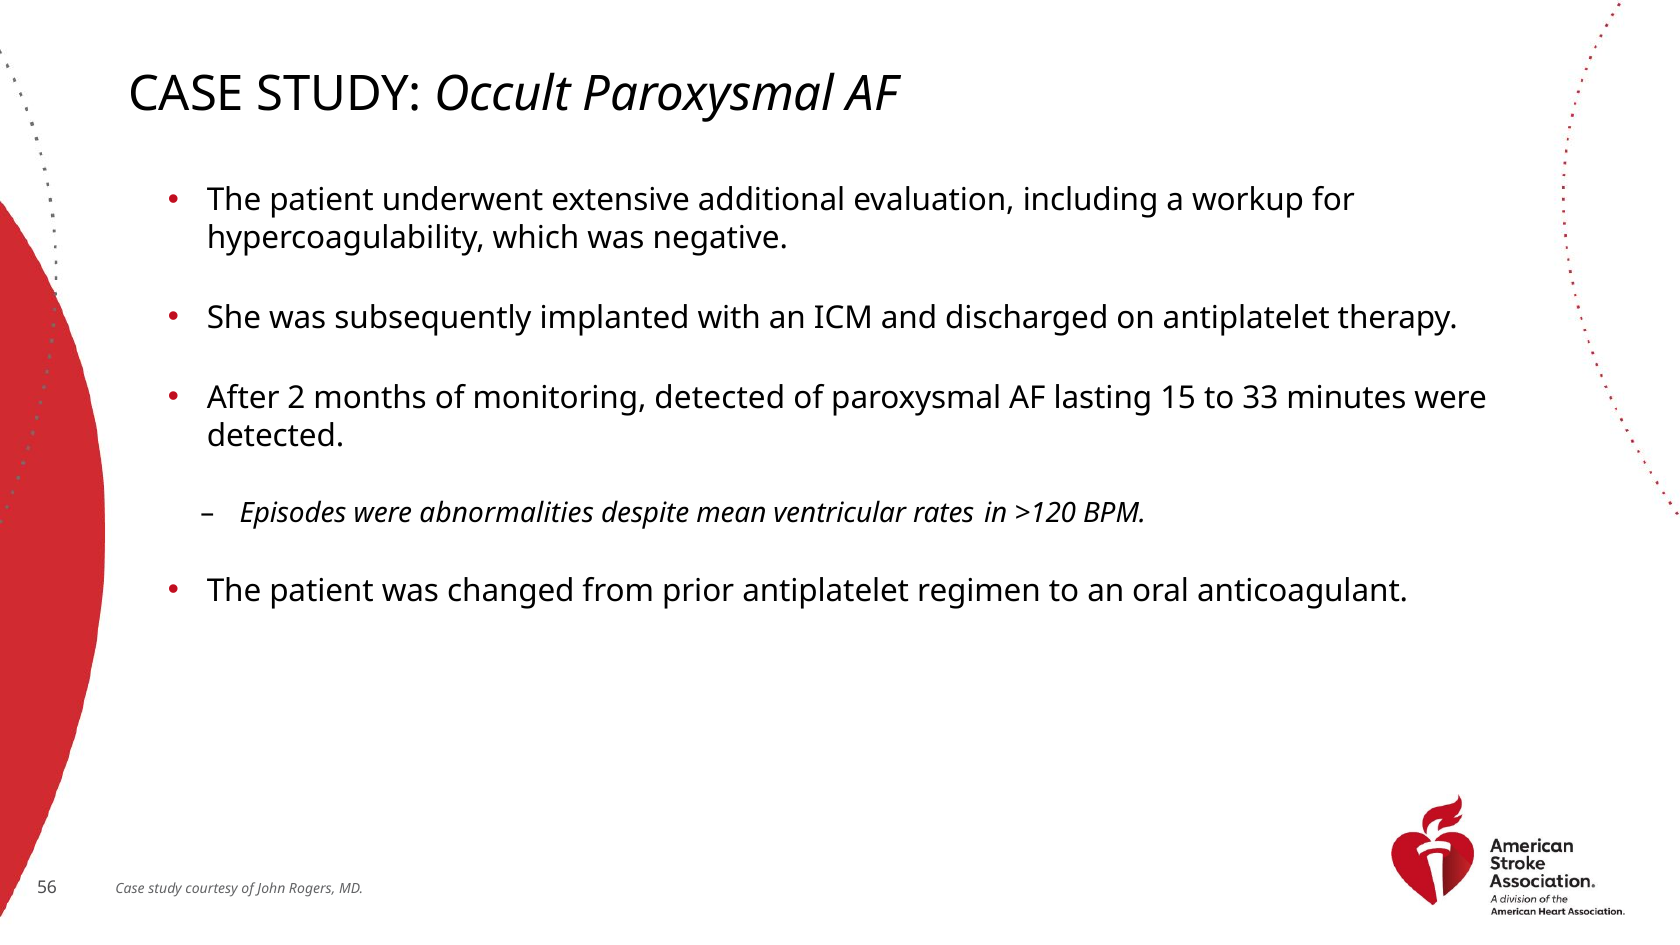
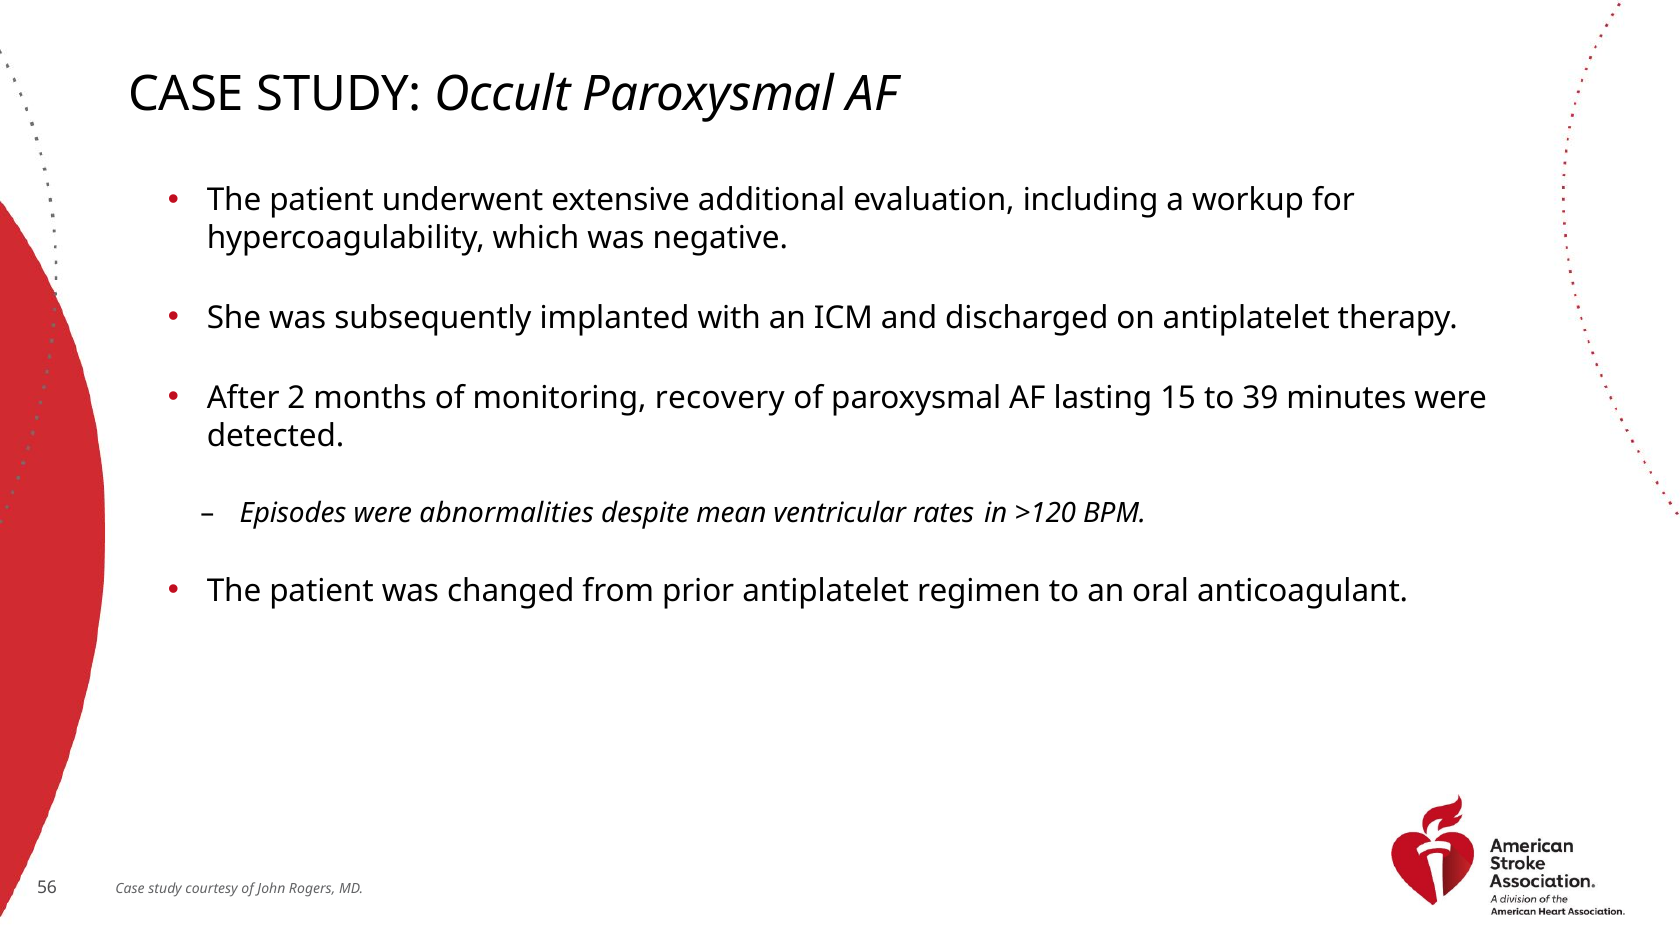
monitoring detected: detected -> recovery
33: 33 -> 39
